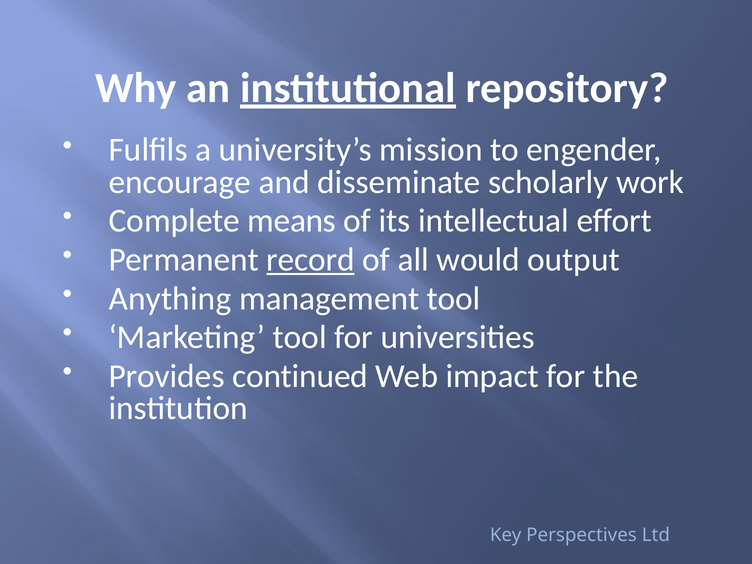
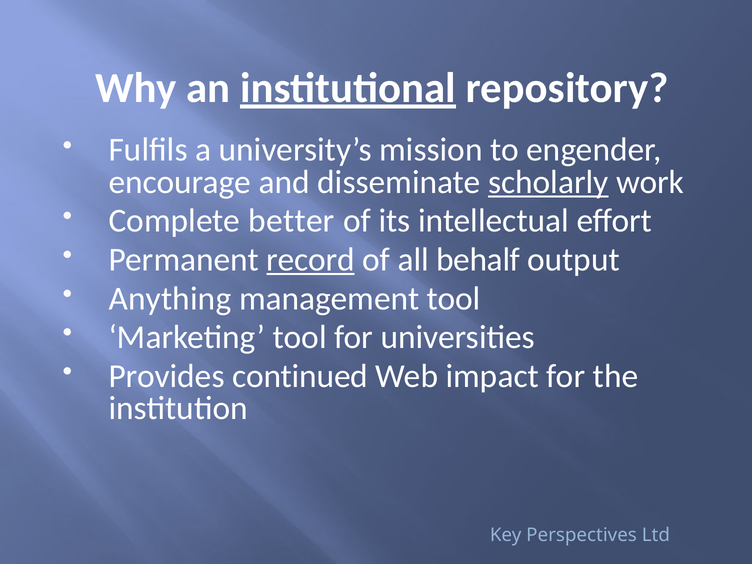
scholarly underline: none -> present
means: means -> better
would: would -> behalf
